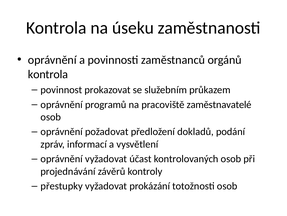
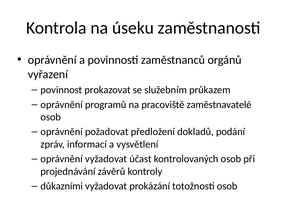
kontrola at (48, 74): kontrola -> vyřazení
přestupky: přestupky -> důkazními
